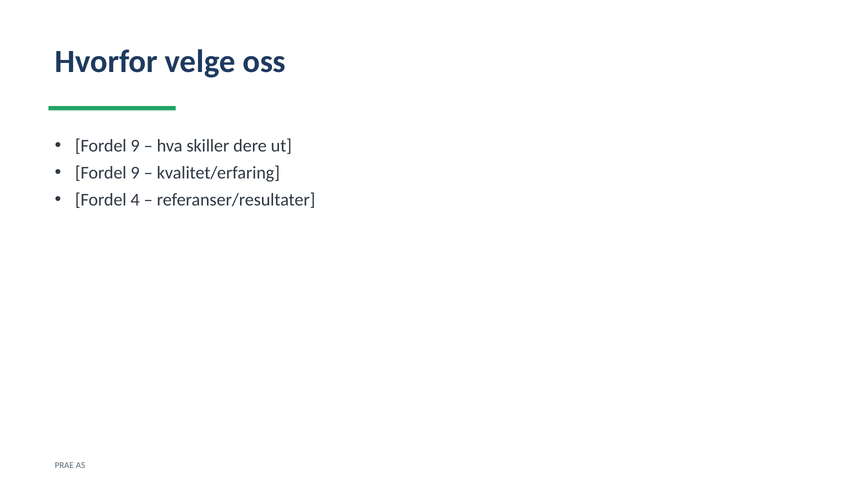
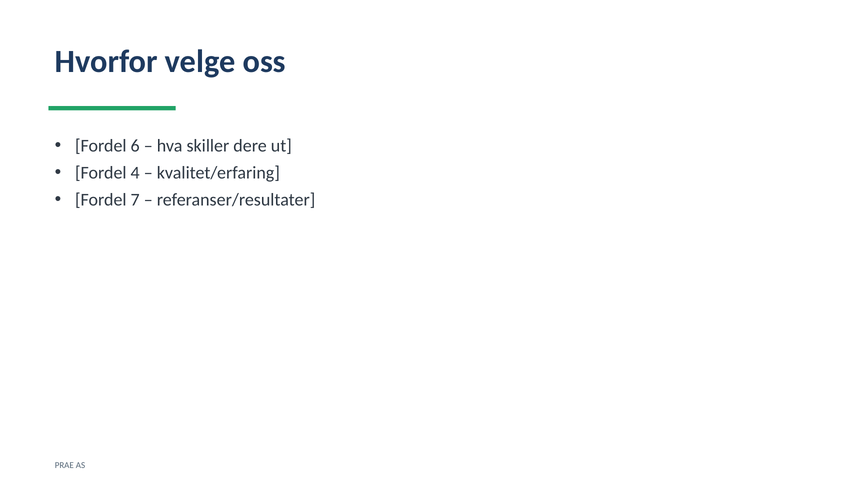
9 at (135, 146): 9 -> 6
9 at (135, 173): 9 -> 4
4: 4 -> 7
